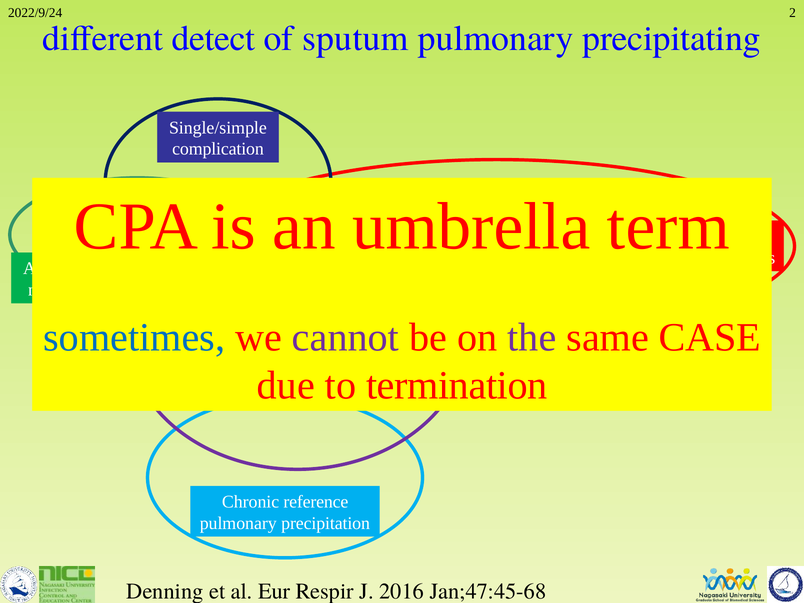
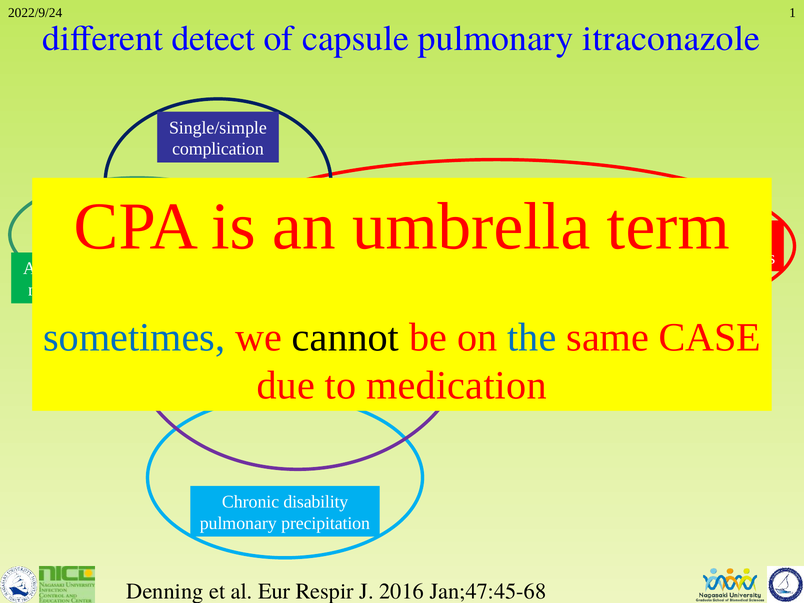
2: 2 -> 1
sputum: sputum -> capsule
precipitating: precipitating -> itraconazole
cannot colour: purple -> black
the colour: purple -> blue
termination: termination -> medication
reference: reference -> disability
